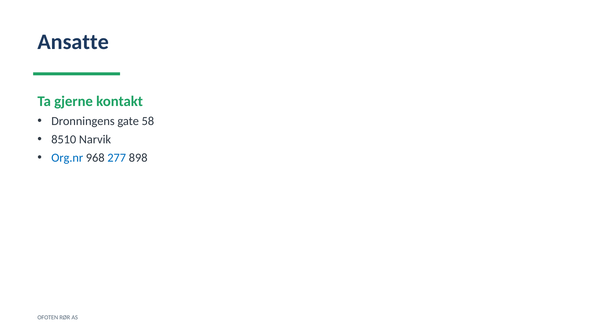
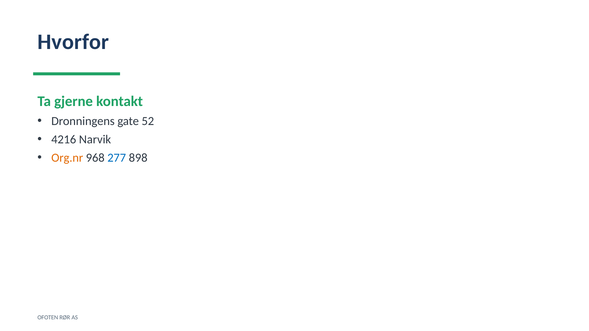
Ansatte: Ansatte -> Hvorfor
58: 58 -> 52
8510: 8510 -> 4216
Org.nr colour: blue -> orange
